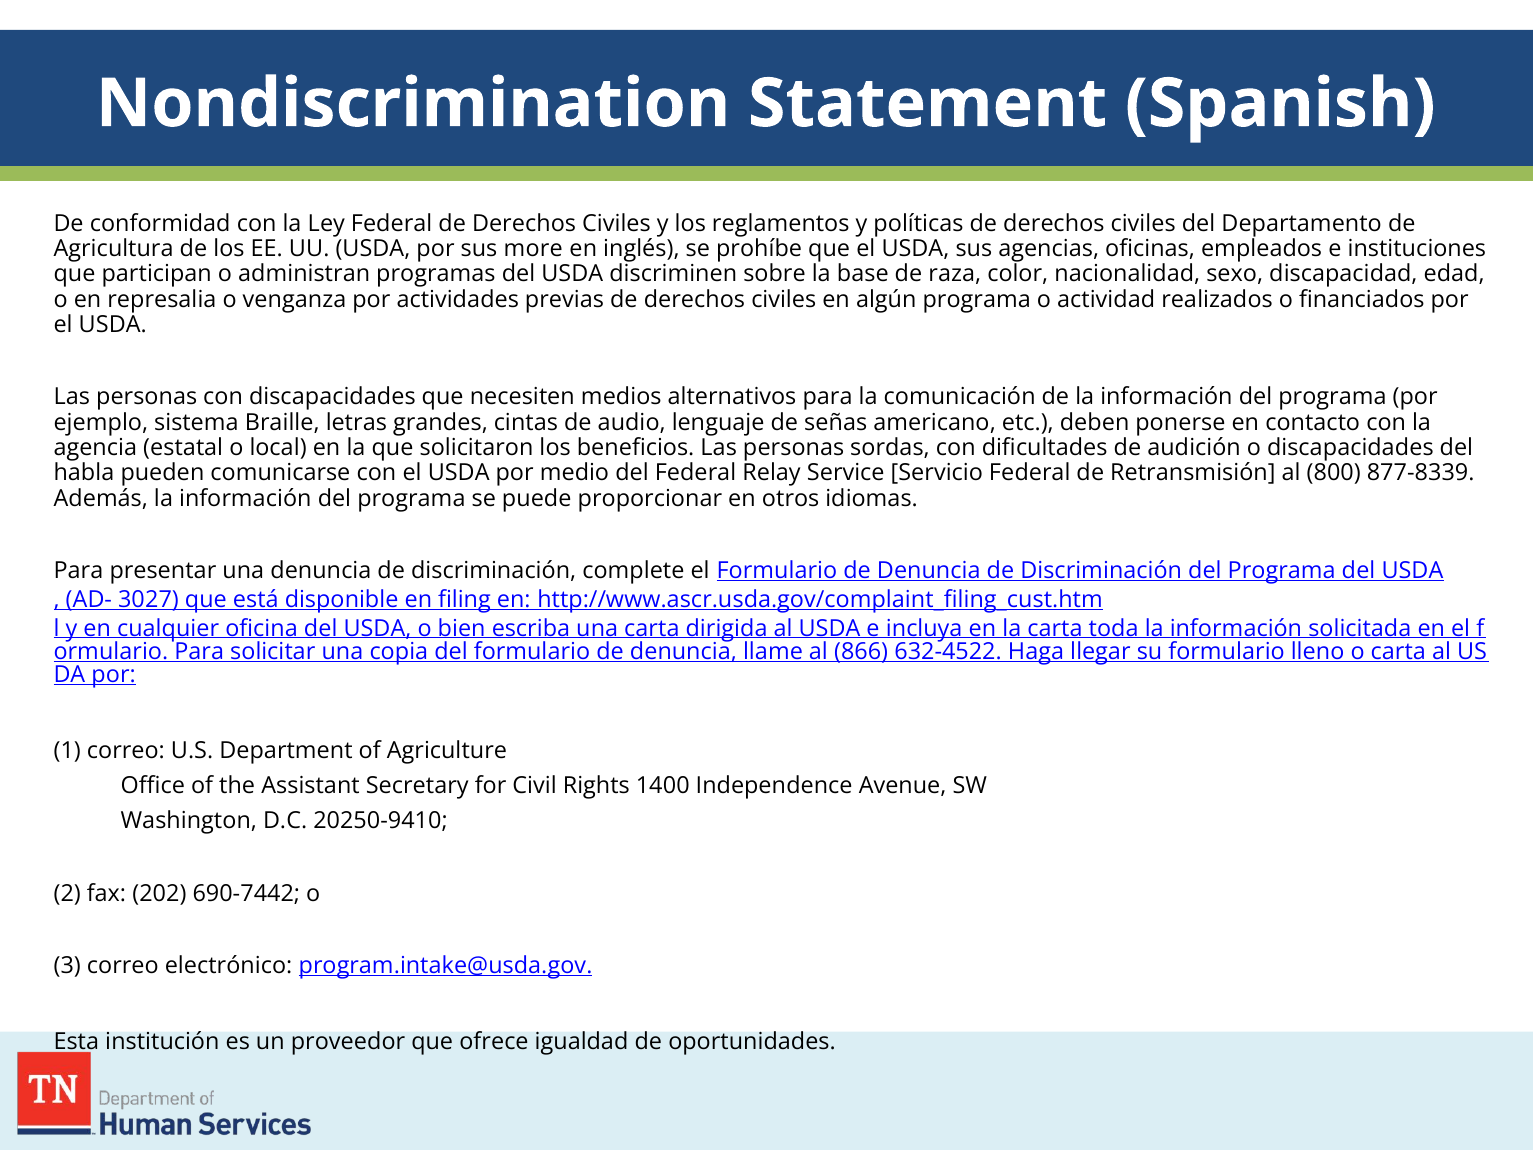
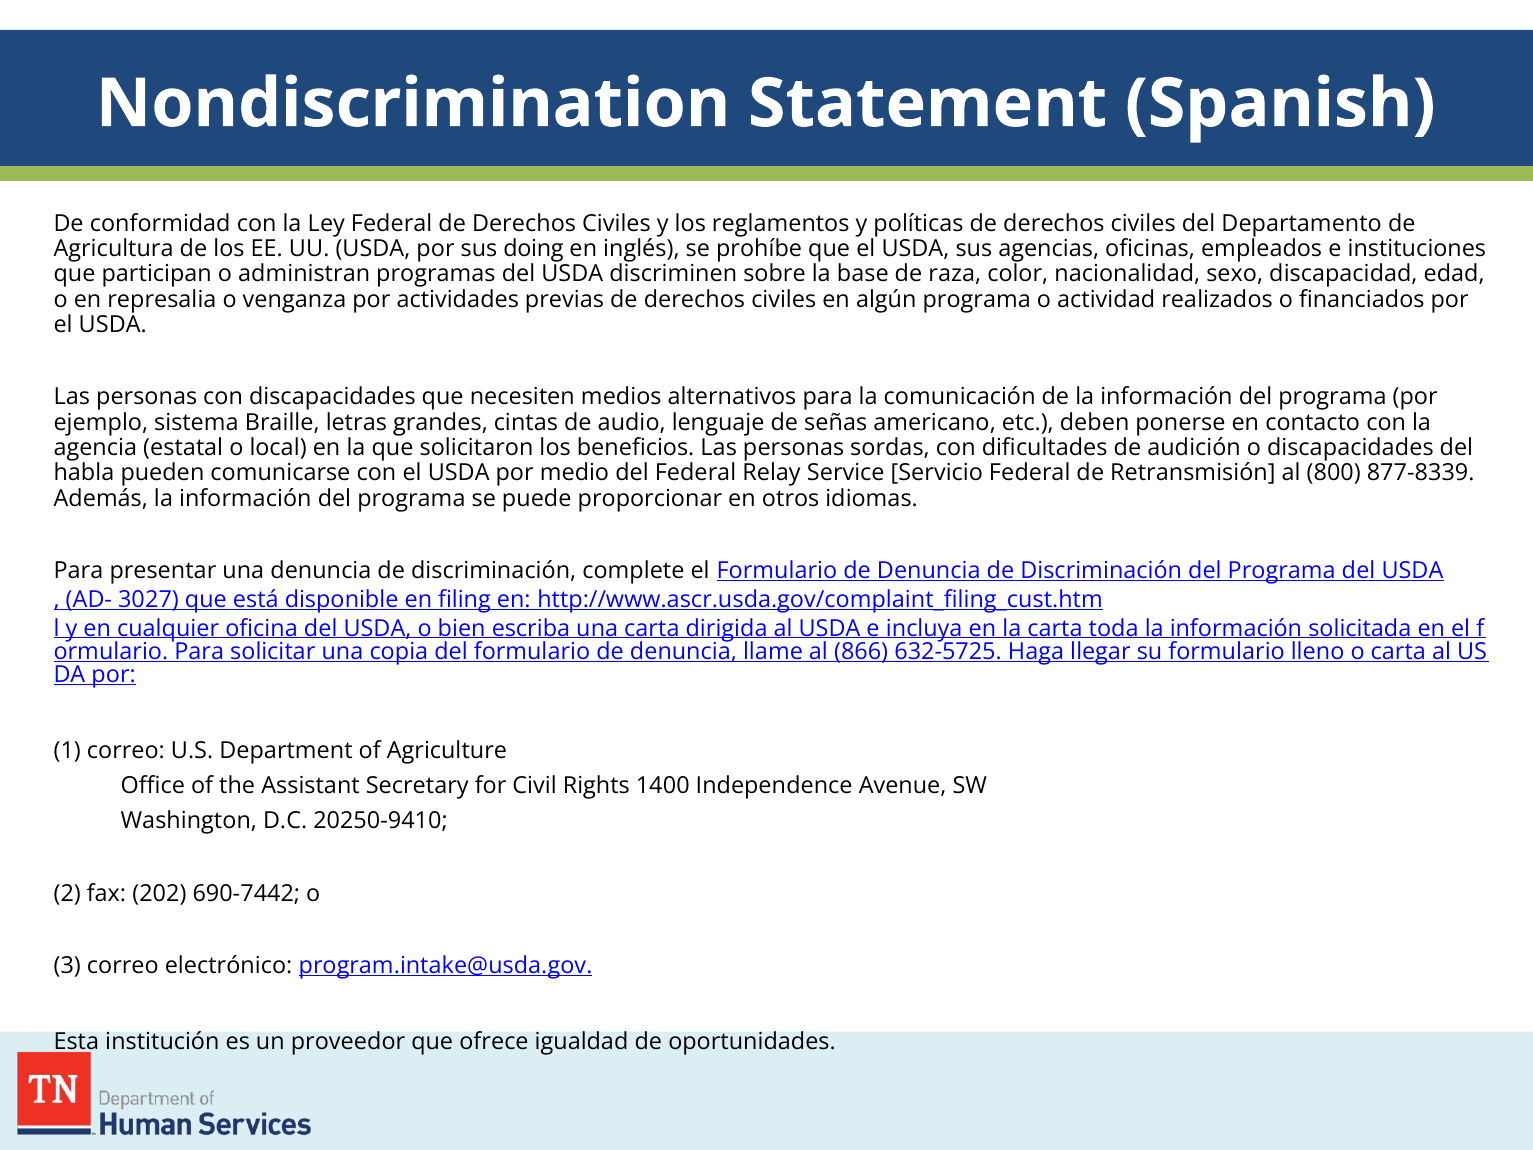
more: more -> doing
632-4522: 632-4522 -> 632-5725
